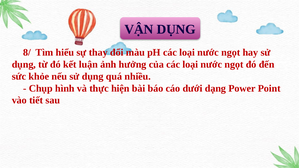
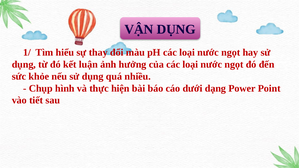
8/: 8/ -> 1/
